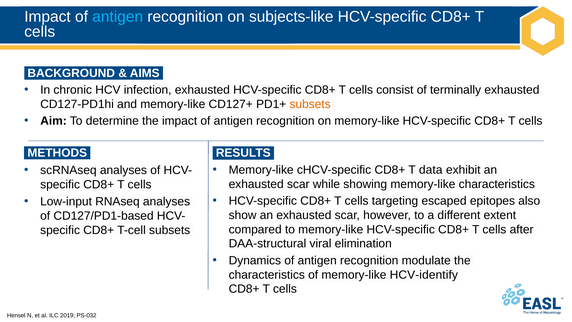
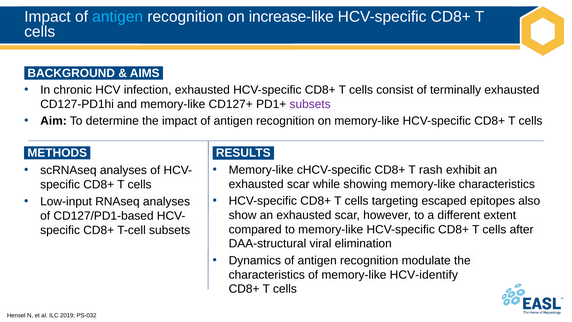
subjects-like: subjects-like -> increase-like
subsets at (310, 104) colour: orange -> purple
data: data -> rash
